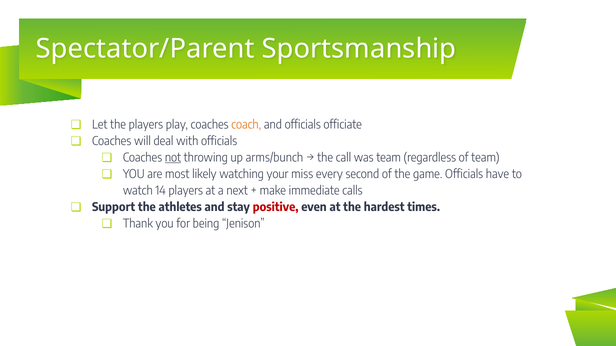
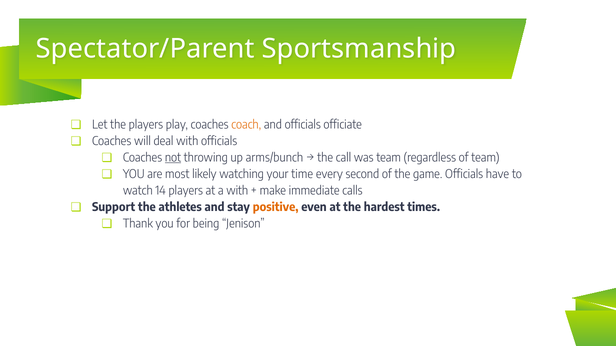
miss: miss -> time
a next: next -> with
positive colour: red -> orange
